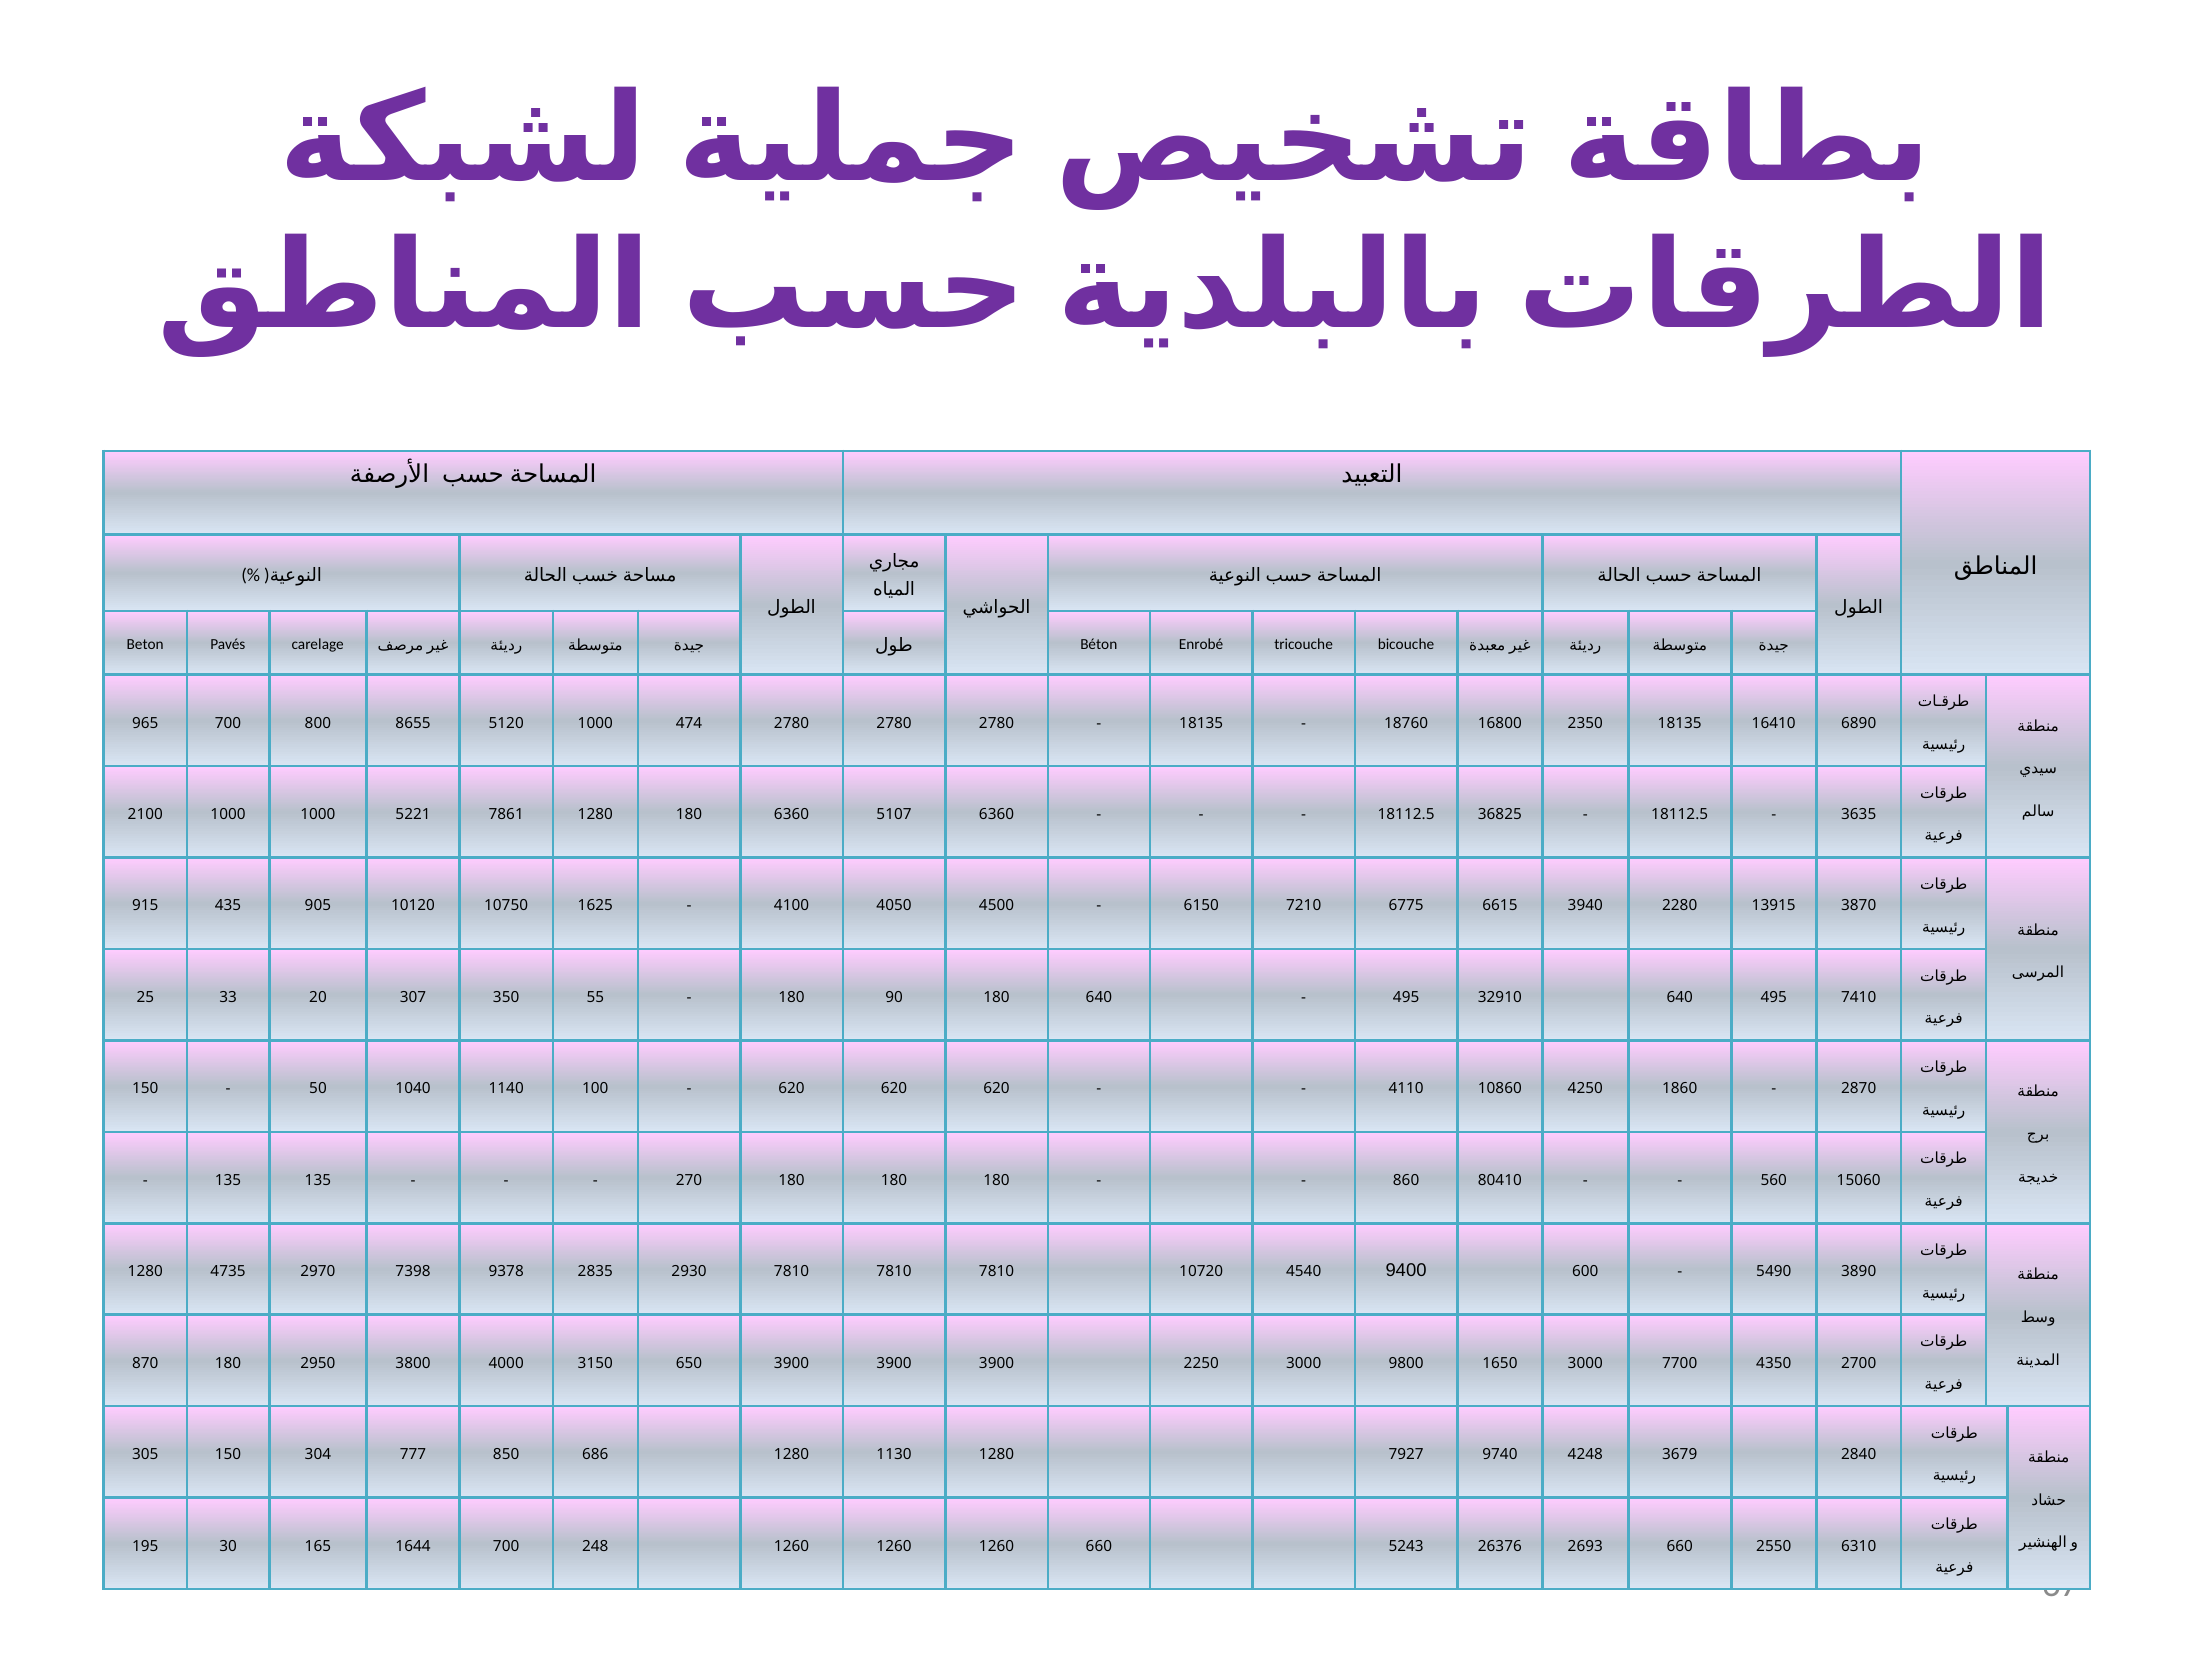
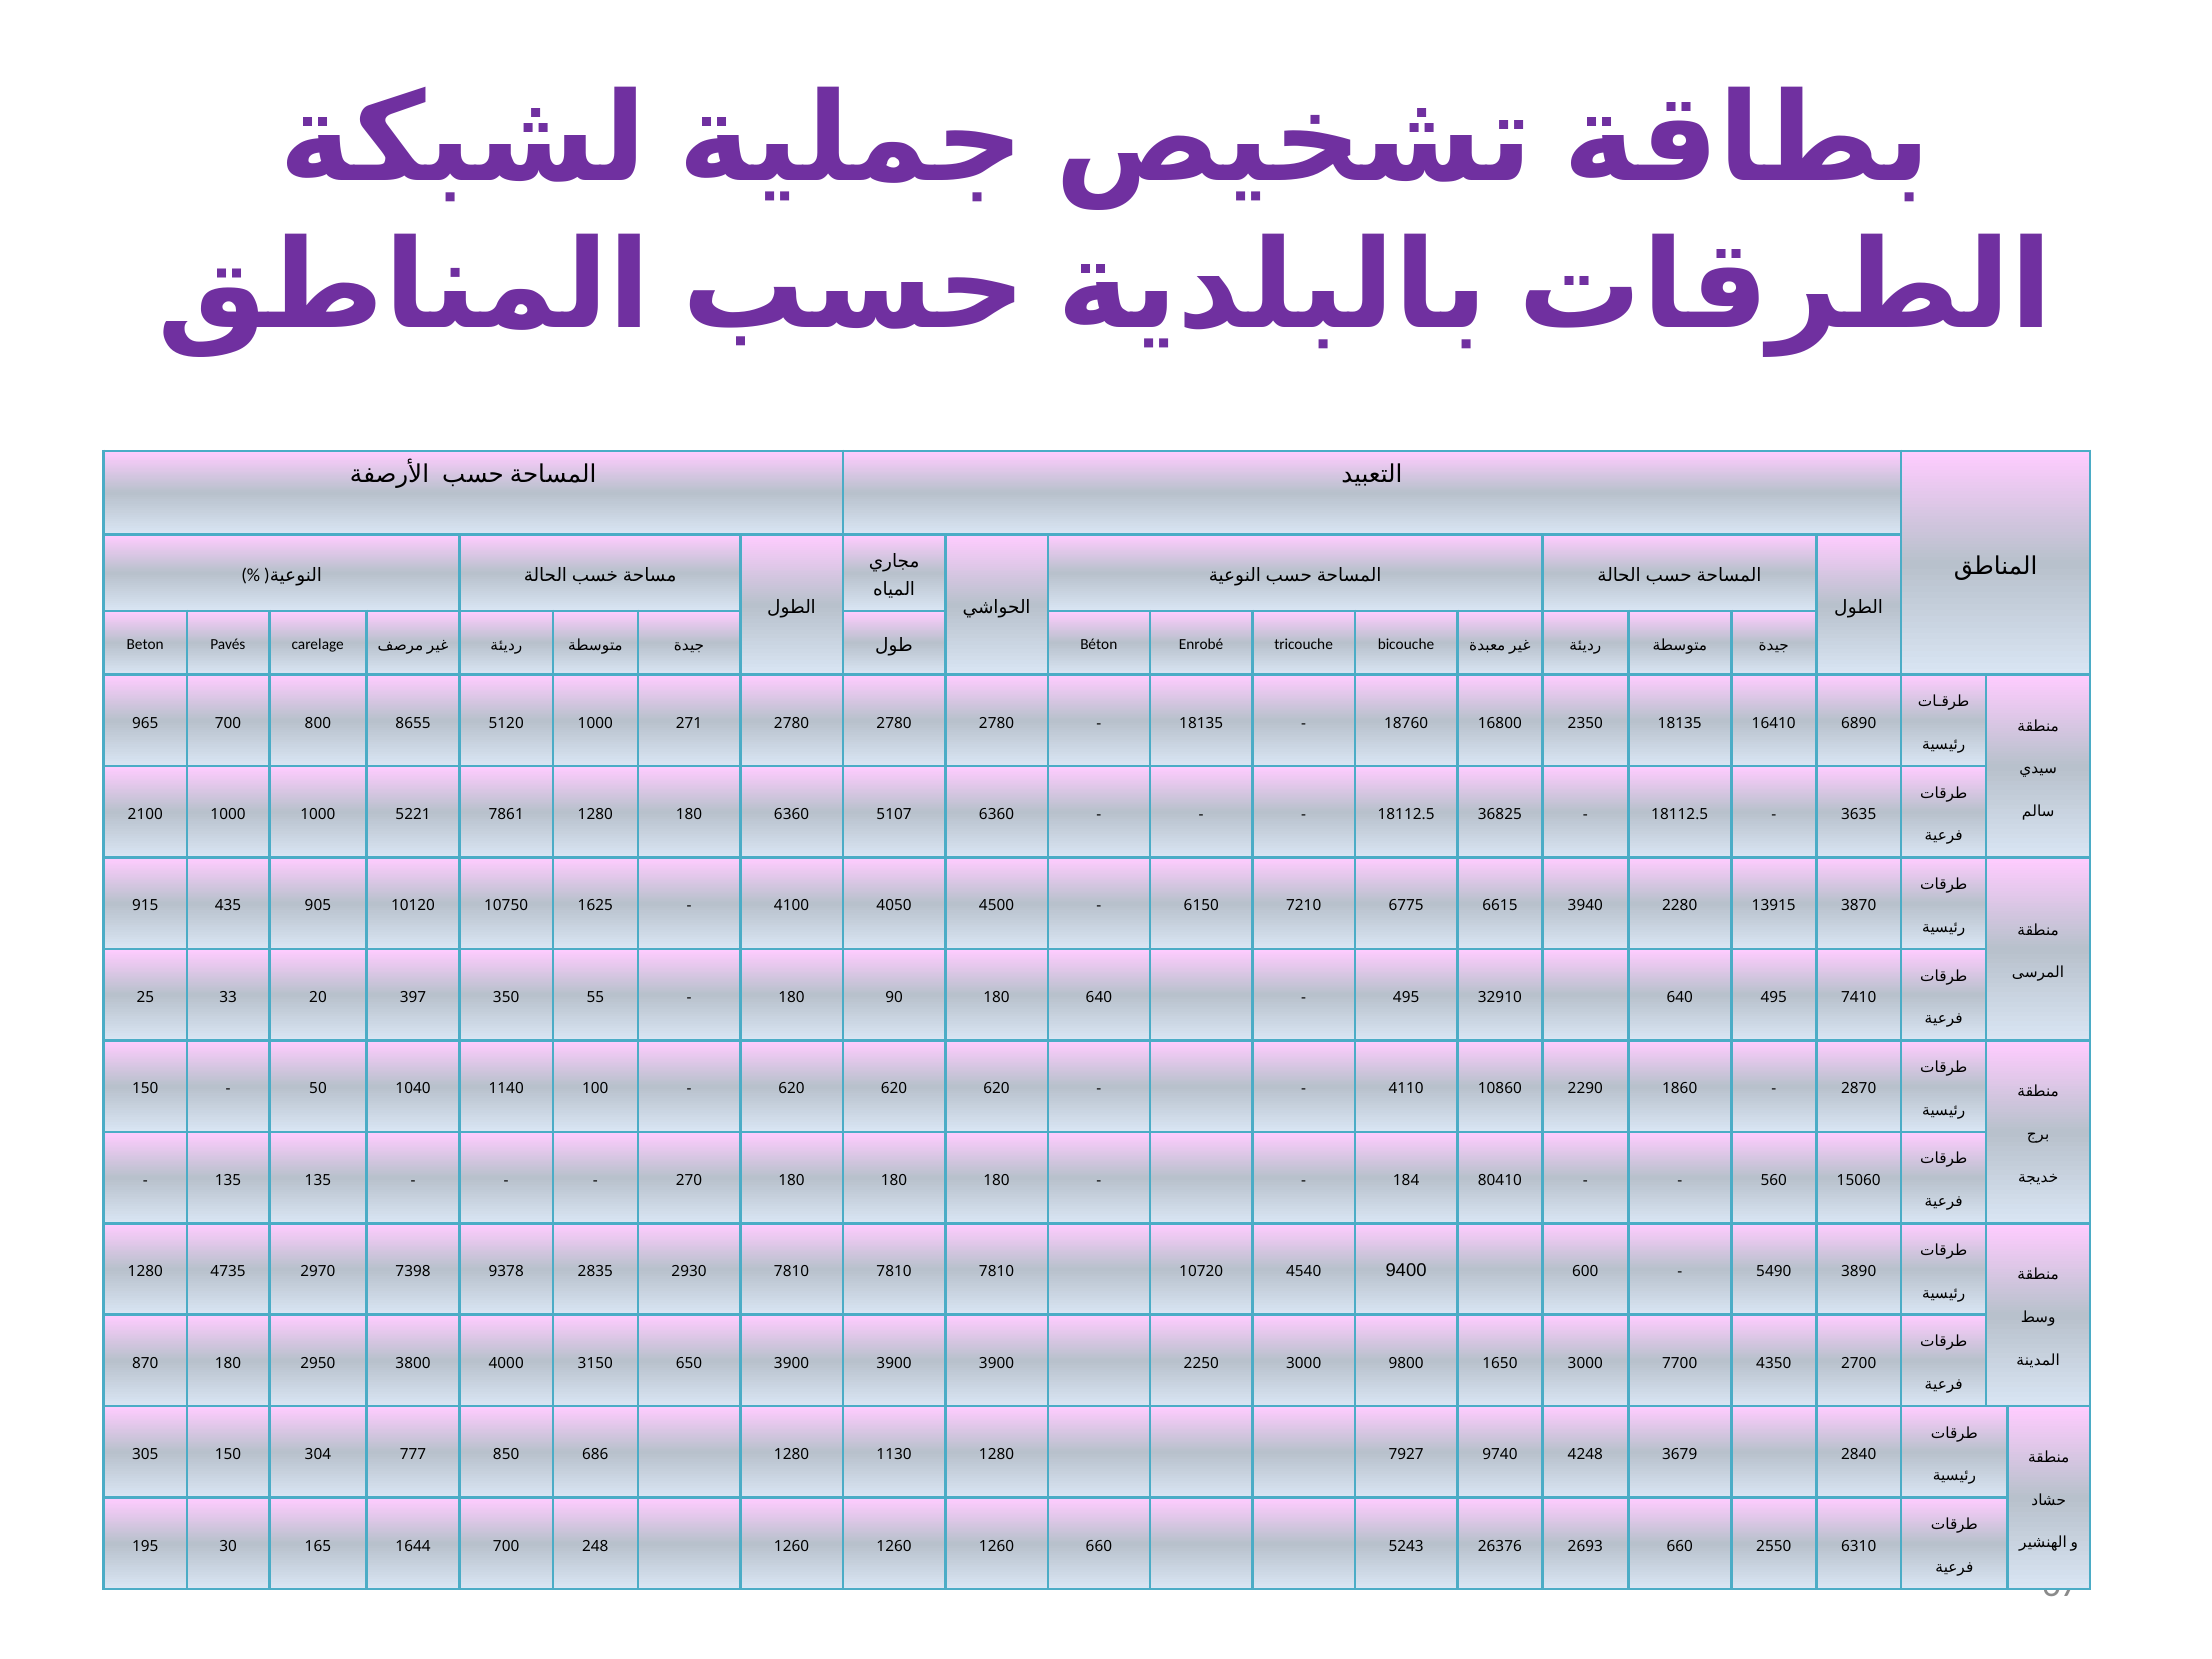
474: 474 -> 271
307: 307 -> 397
4250: 4250 -> 2290
860: 860 -> 184
